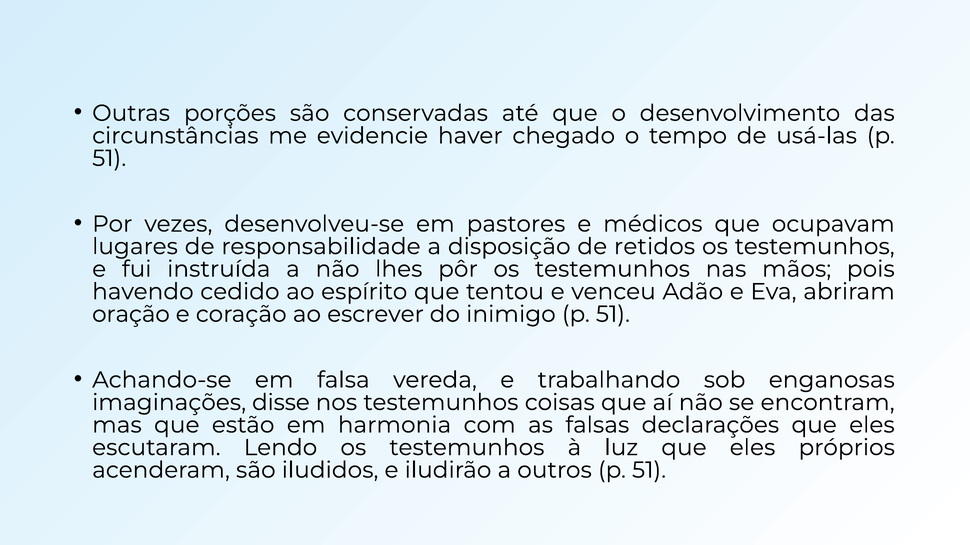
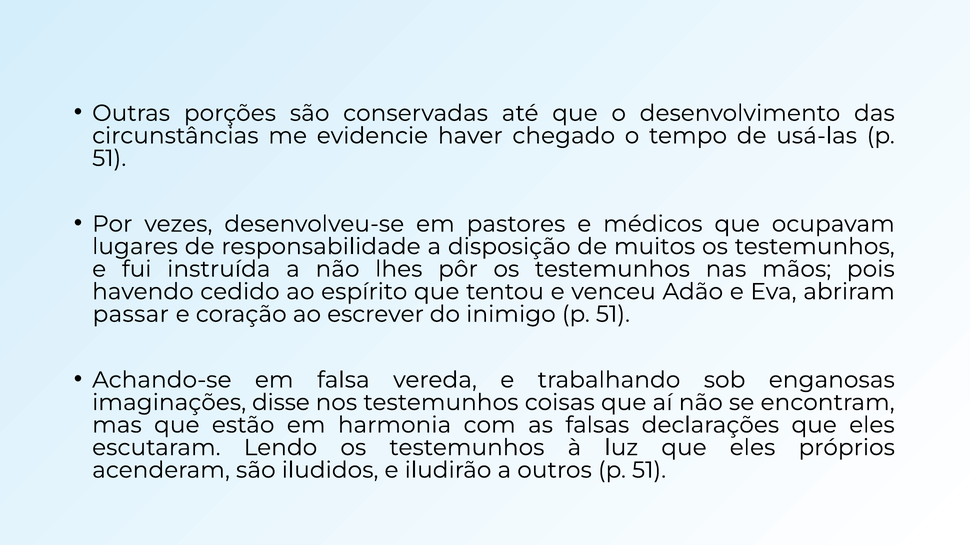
retidos: retidos -> muitos
oração: oração -> passar
